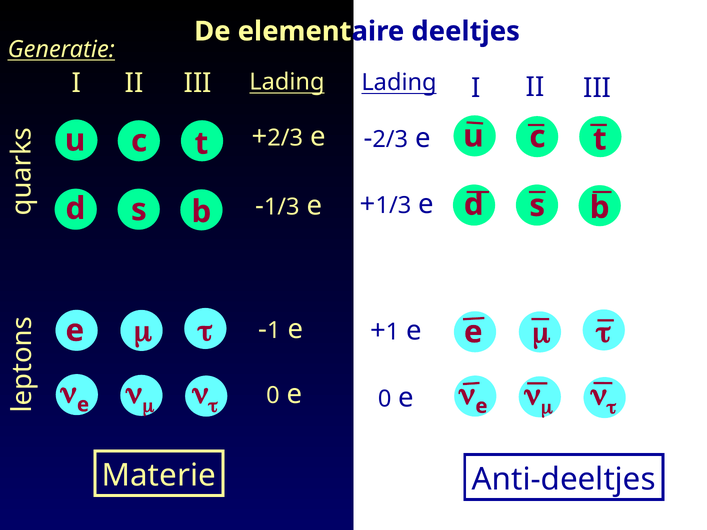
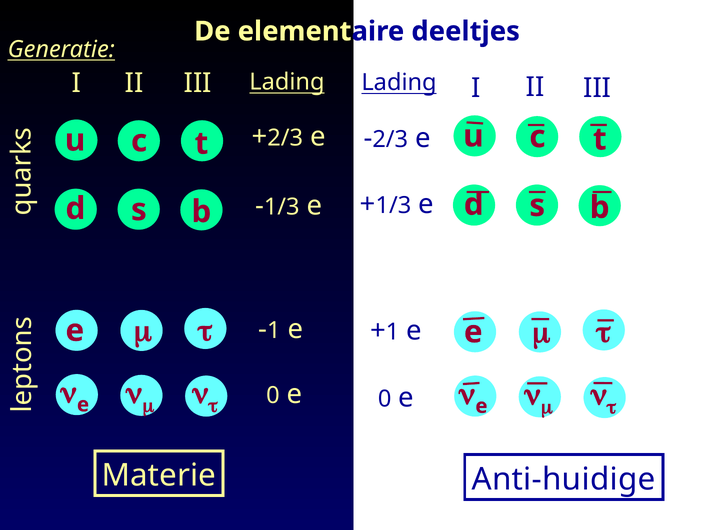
Anti-deeltjes: Anti-deeltjes -> Anti-huidige
